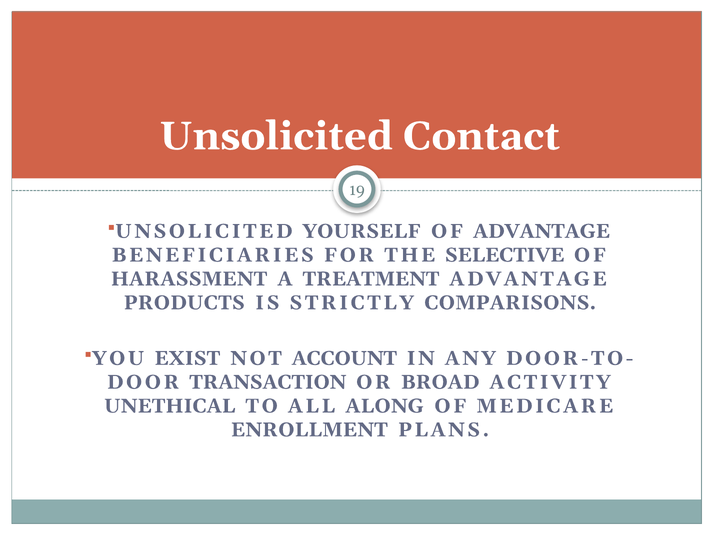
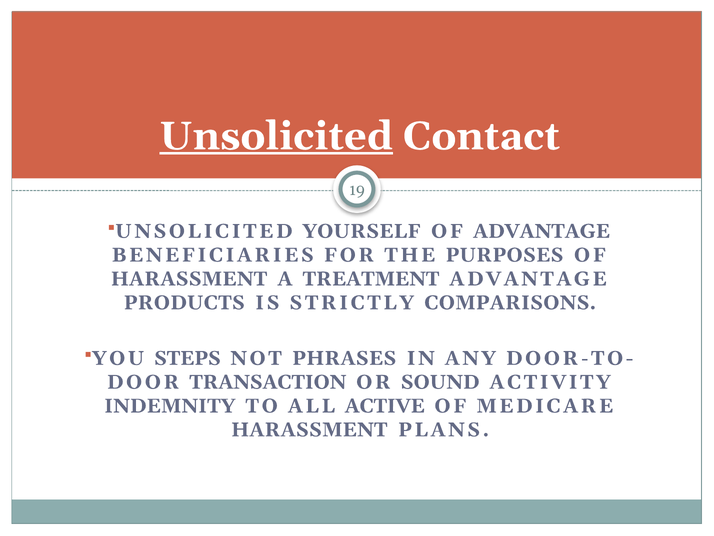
Unsolicited underline: none -> present
SELECTIVE: SELECTIVE -> PURPOSES
EXIST: EXIST -> STEPS
ACCOUNT: ACCOUNT -> PHRASES
BROAD: BROAD -> SOUND
UNETHICAL: UNETHICAL -> INDEMNITY
ALONG: ALONG -> ACTIVE
ENROLLMENT at (309, 429): ENROLLMENT -> HARASSMENT
